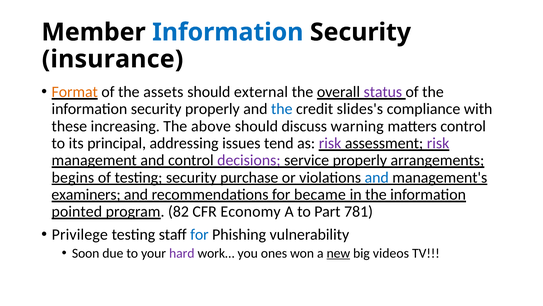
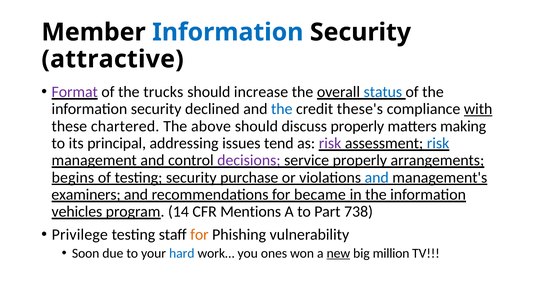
insurance: insurance -> attractive
Format colour: orange -> purple
assets: assets -> trucks
external: external -> increase
status colour: purple -> blue
security properly: properly -> declined
slides's: slides's -> these's
with underline: none -> present
increasing: increasing -> chartered
discuss warning: warning -> properly
matters control: control -> making
risk at (438, 143) colour: purple -> blue
pointed: pointed -> vehicles
82: 82 -> 14
Economy: Economy -> Mentions
781: 781 -> 738
for at (199, 234) colour: blue -> orange
hard colour: purple -> blue
videos: videos -> million
